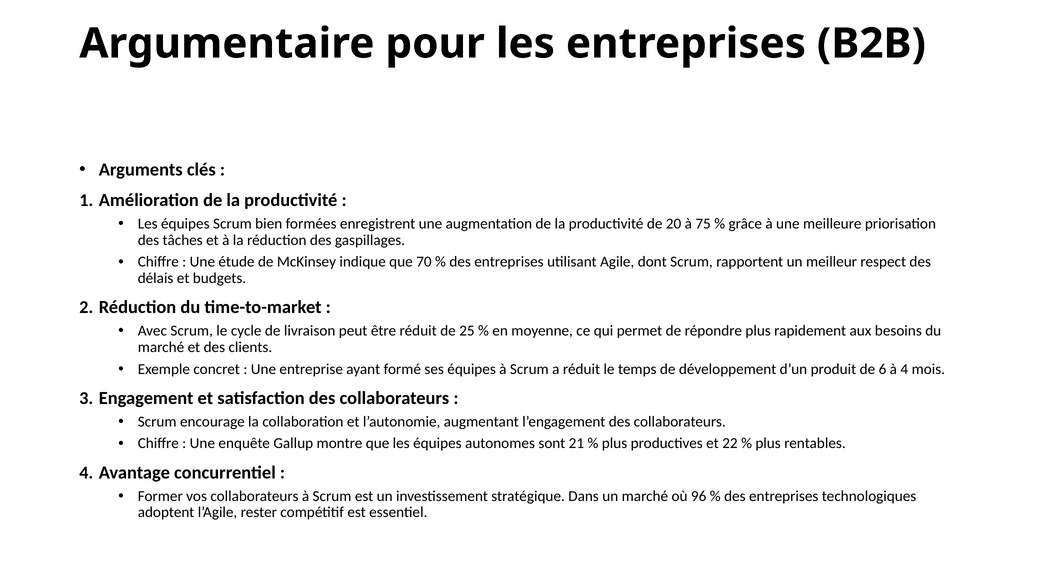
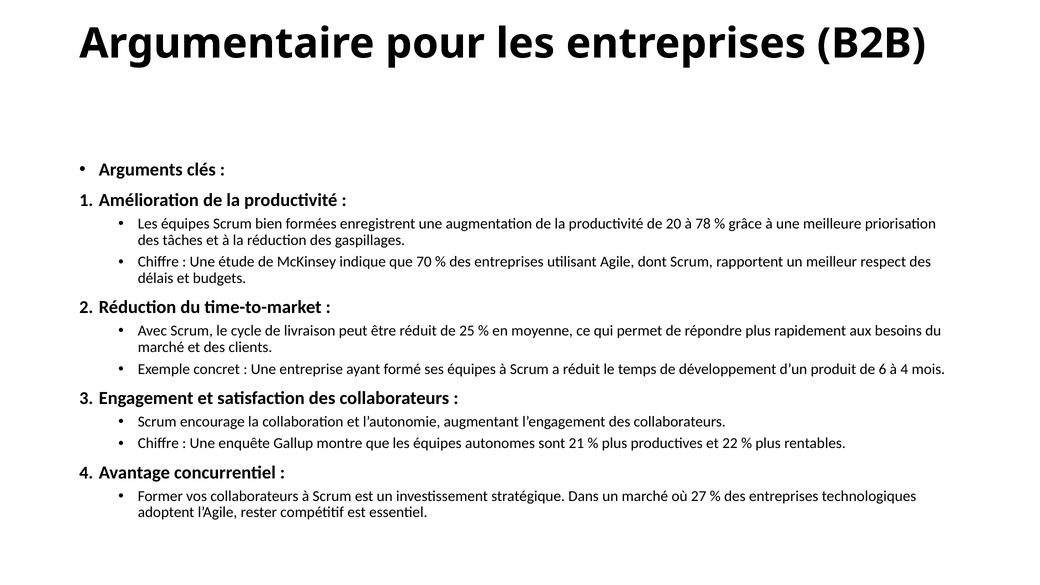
75: 75 -> 78
96: 96 -> 27
